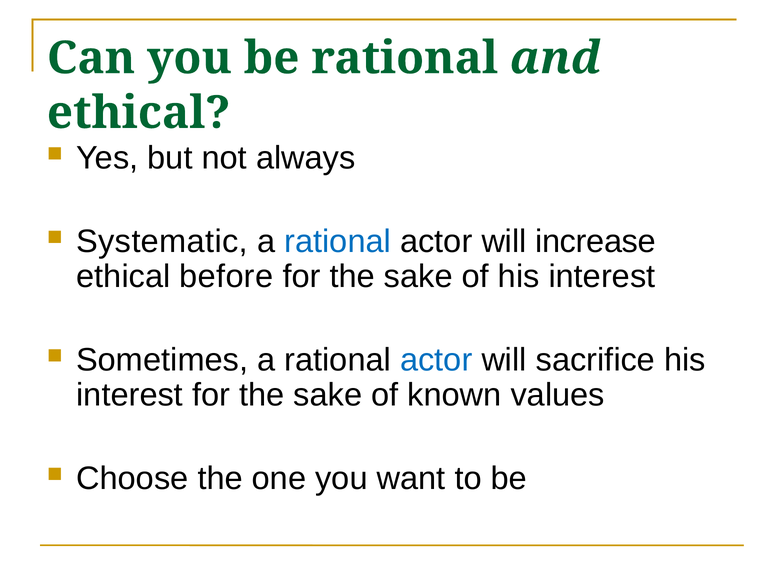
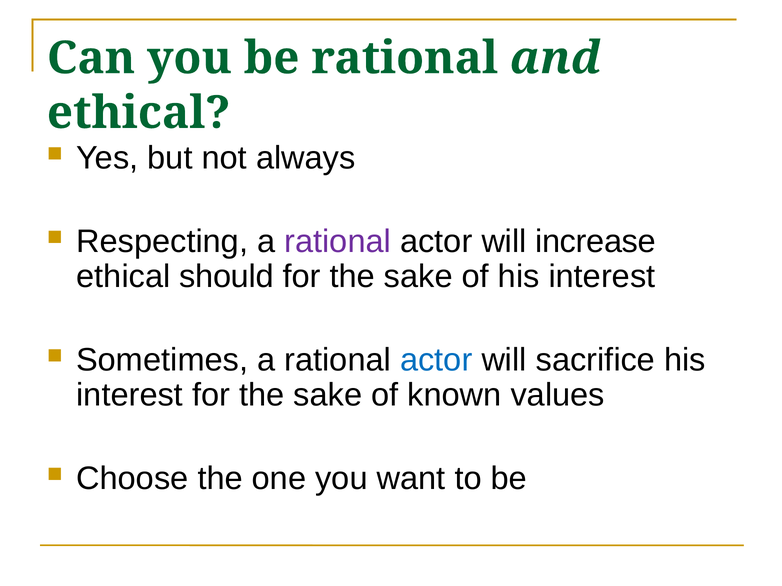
Systematic: Systematic -> Respecting
rational at (338, 242) colour: blue -> purple
before: before -> should
